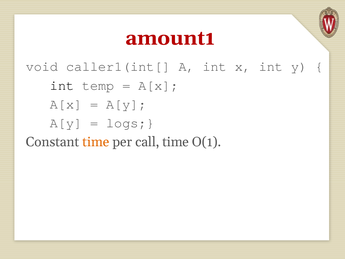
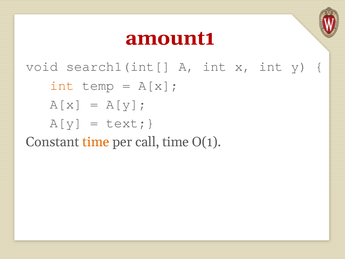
caller1(int[: caller1(int[ -> search1(int[
int at (62, 85) colour: black -> orange
logs: logs -> text
